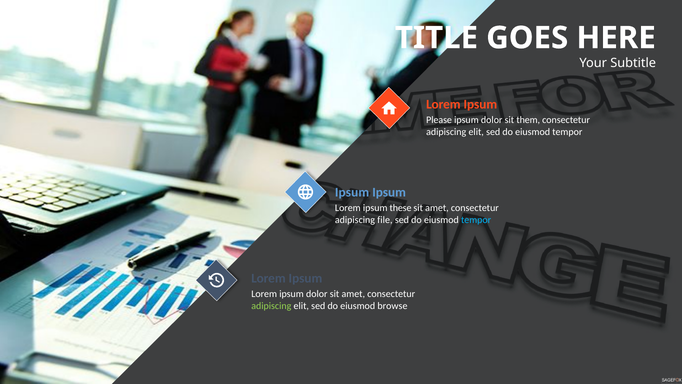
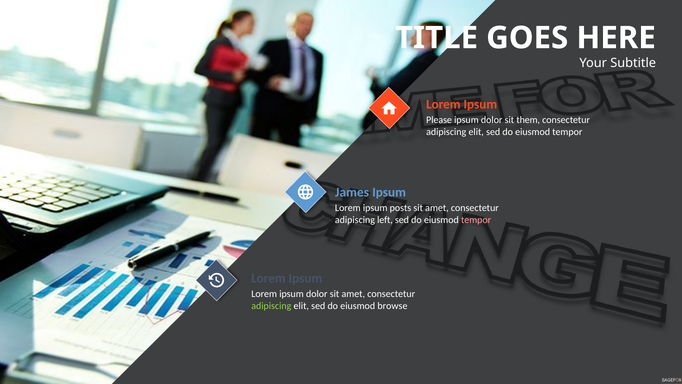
Ipsum at (352, 192): Ipsum -> James
these: these -> posts
file: file -> left
tempor at (476, 220) colour: light blue -> pink
